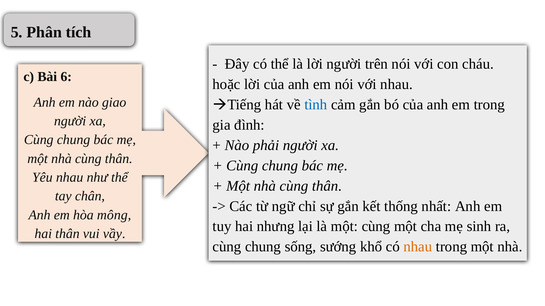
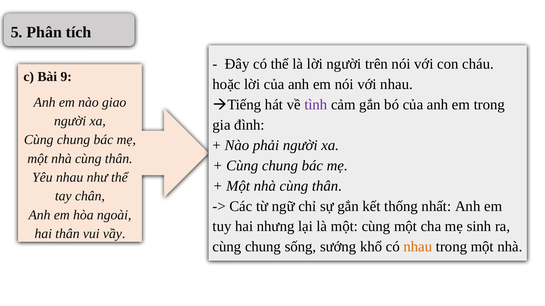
6: 6 -> 9
tình colour: blue -> purple
mông: mông -> ngoài
